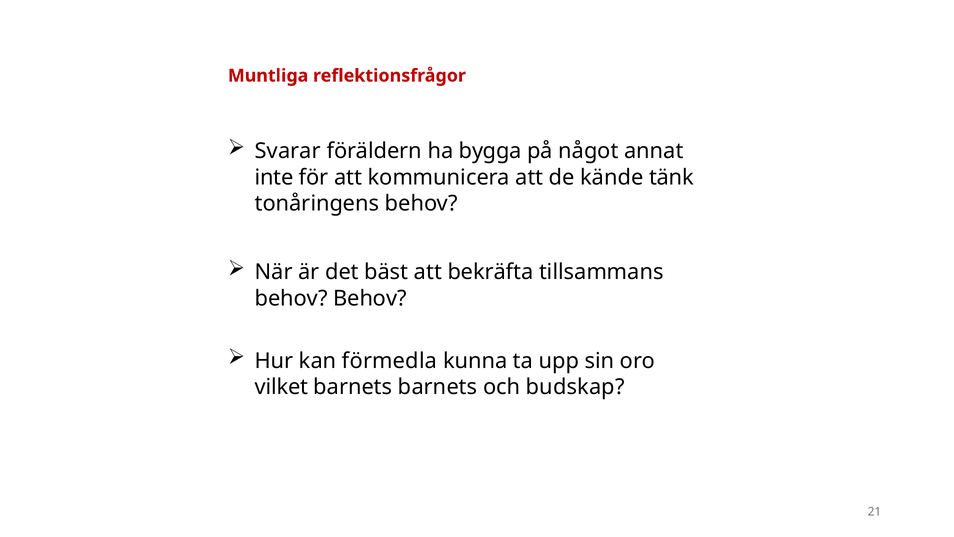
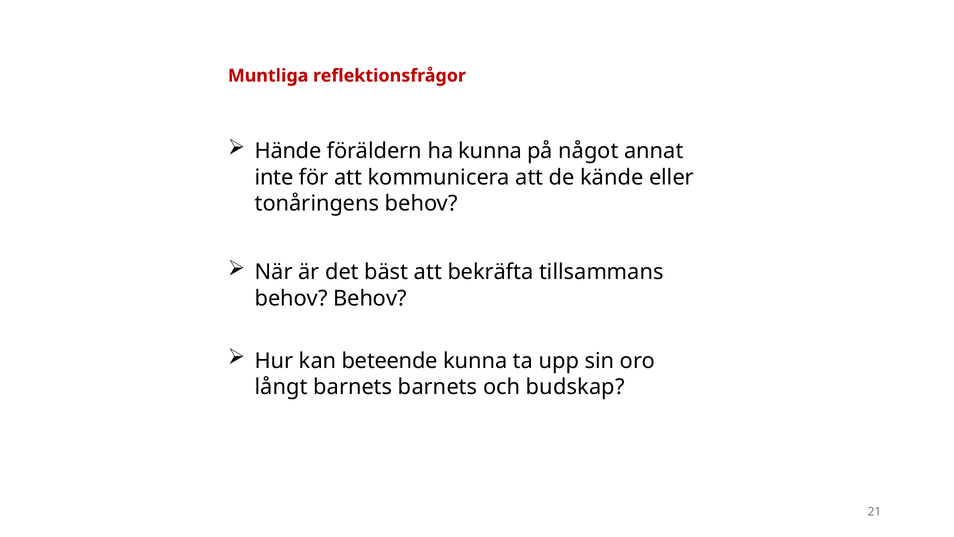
Svarar: Svarar -> Hände
ha bygga: bygga -> kunna
tänk: tänk -> eller
förmedla: förmedla -> beteende
vilket: vilket -> långt
